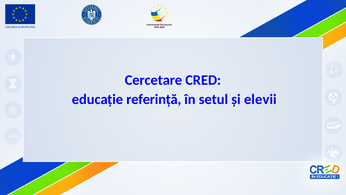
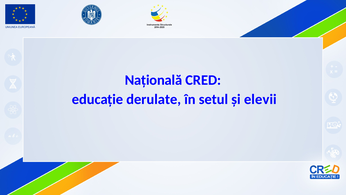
Cercetare: Cercetare -> Națională
referință: referință -> derulate
